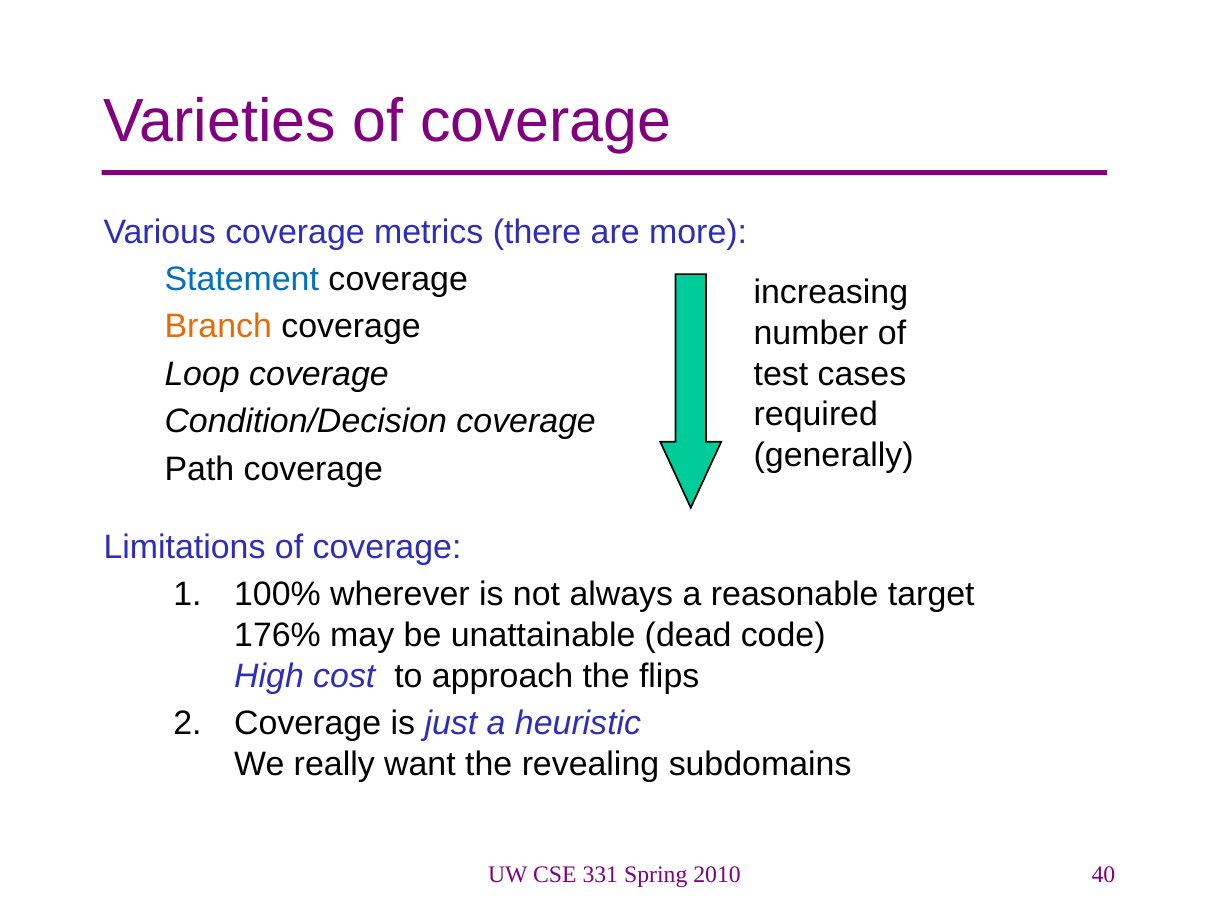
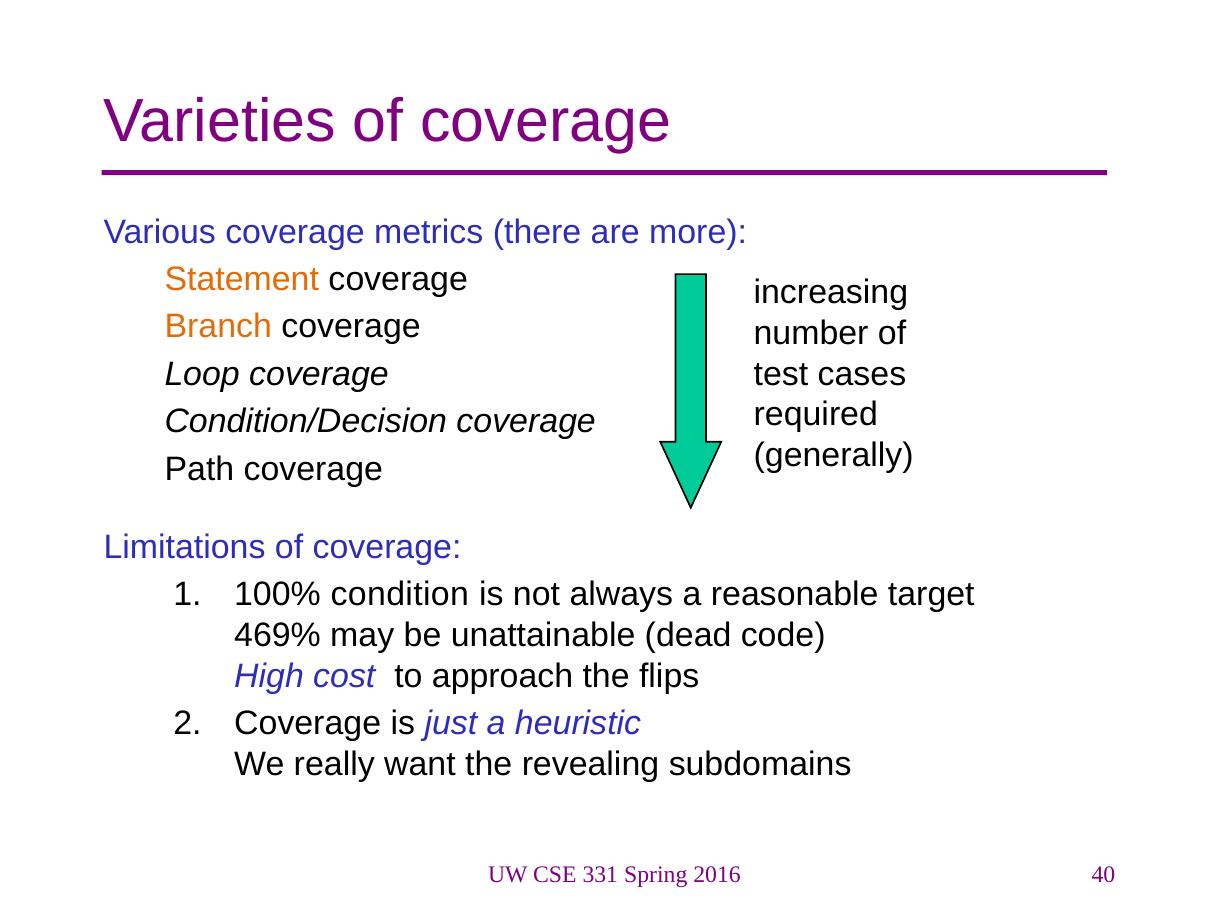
Statement colour: blue -> orange
wherever: wherever -> condition
176%: 176% -> 469%
2010: 2010 -> 2016
